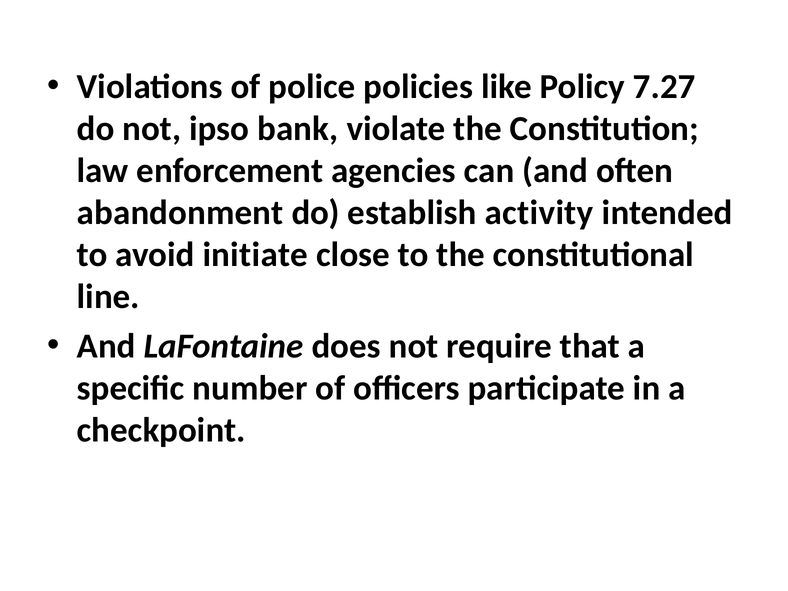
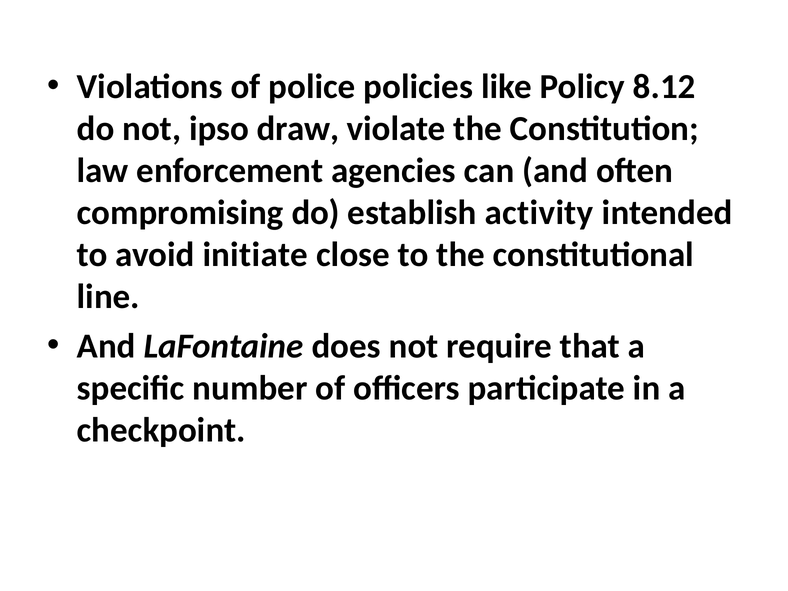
7.27: 7.27 -> 8.12
bank: bank -> draw
abandonment: abandonment -> compromising
